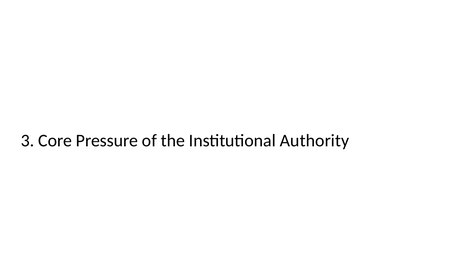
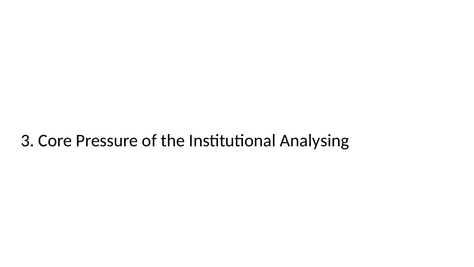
Authority: Authority -> Analysing
